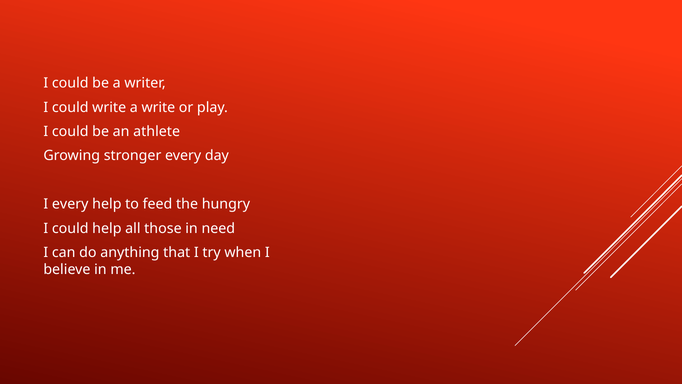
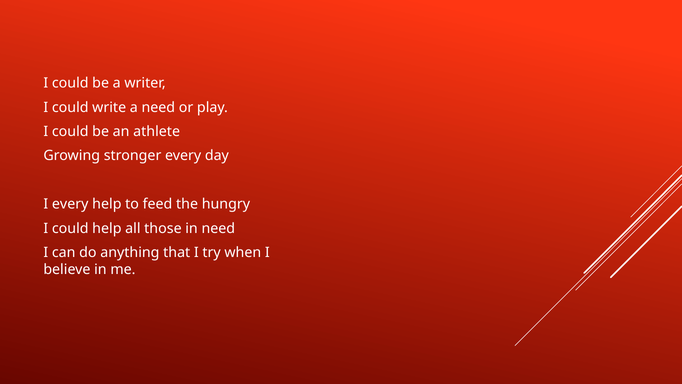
a write: write -> need
